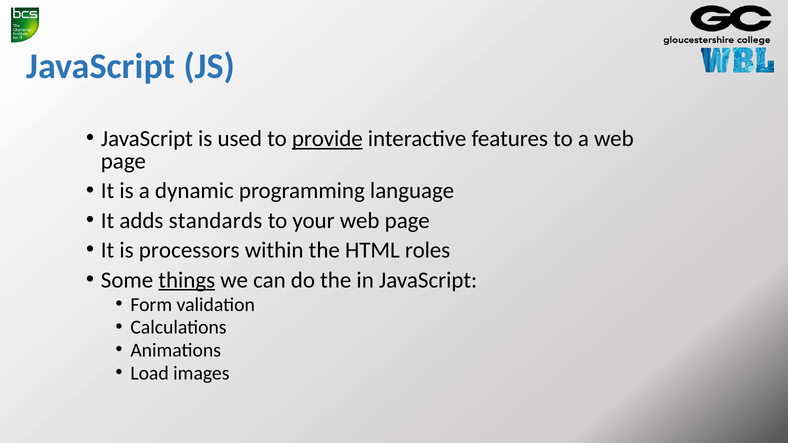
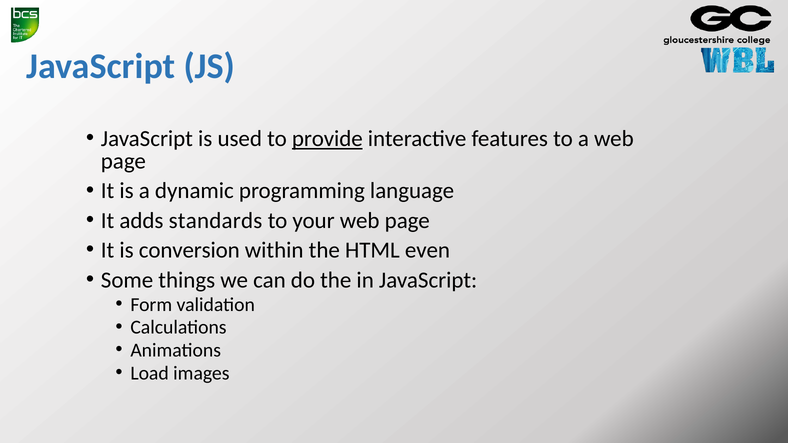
processors: processors -> conversion
roles: roles -> even
things underline: present -> none
